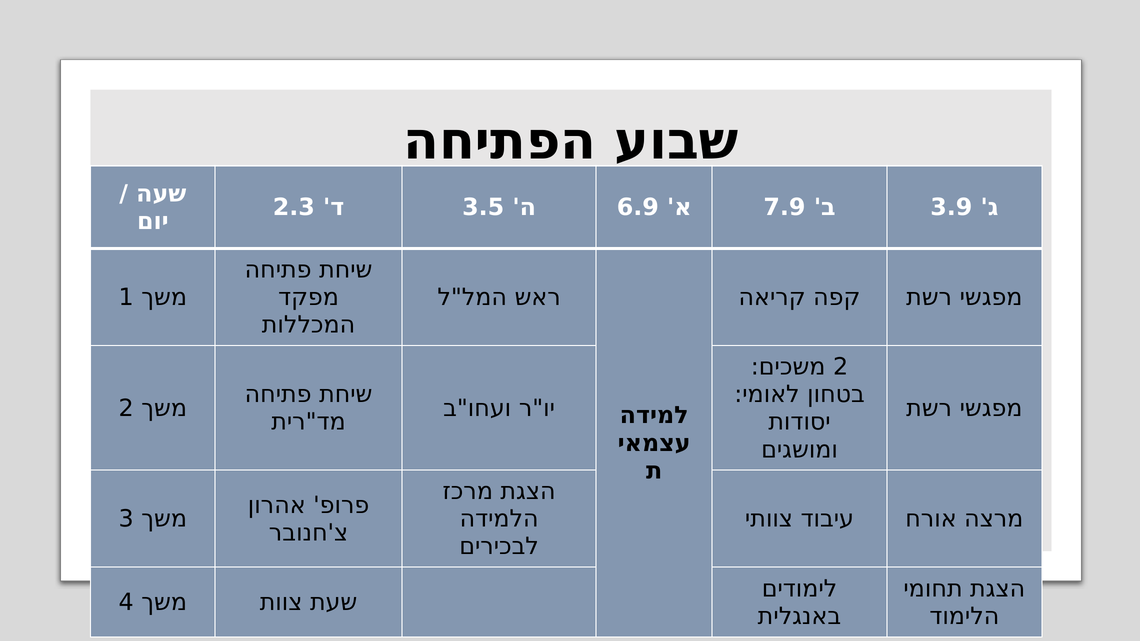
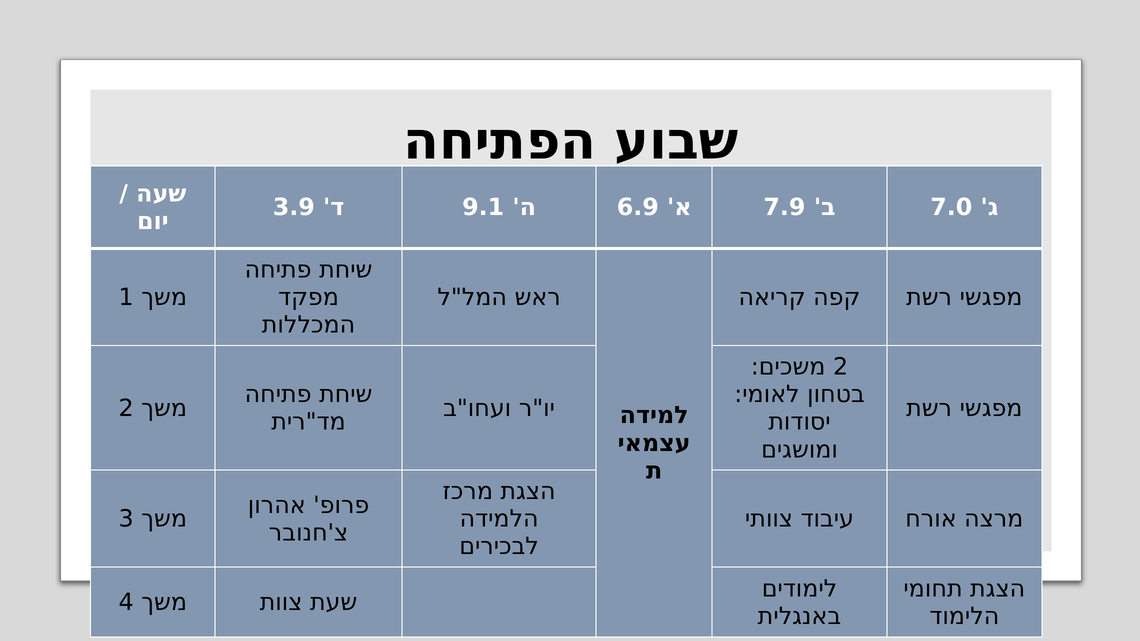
2.3: 2.3 -> 3.9
3.5: 3.5 -> 9.1
3.9: 3.9 -> 7.0
